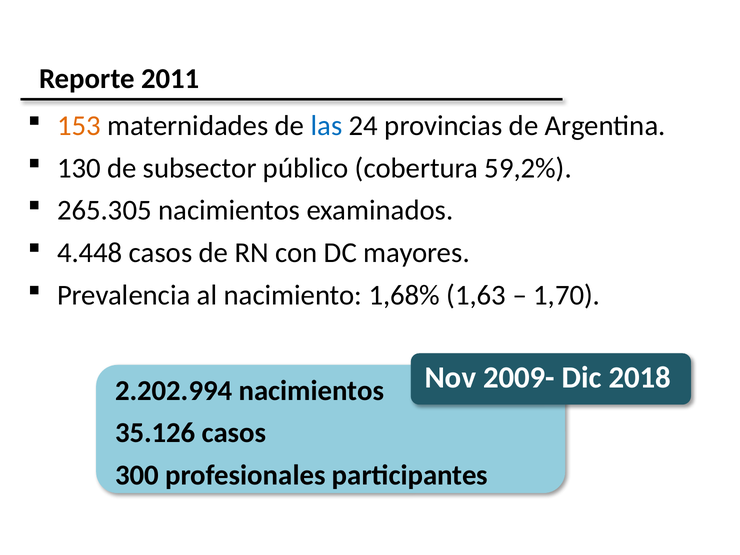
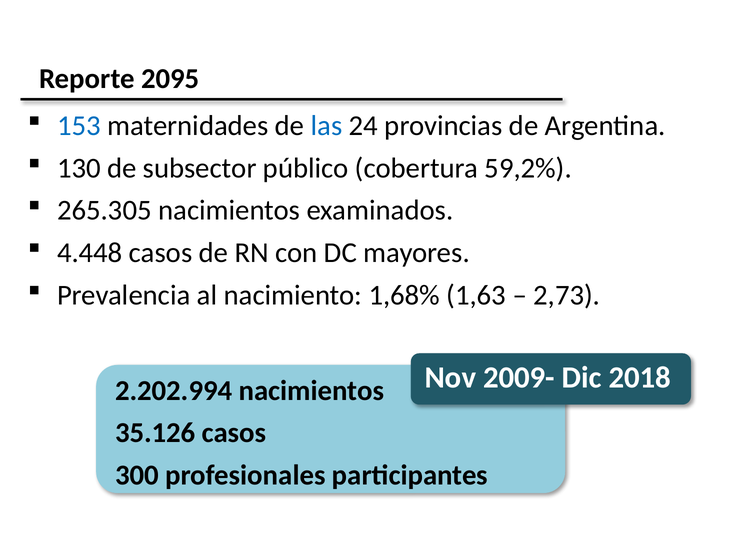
2011: 2011 -> 2095
153 colour: orange -> blue
1,70: 1,70 -> 2,73
